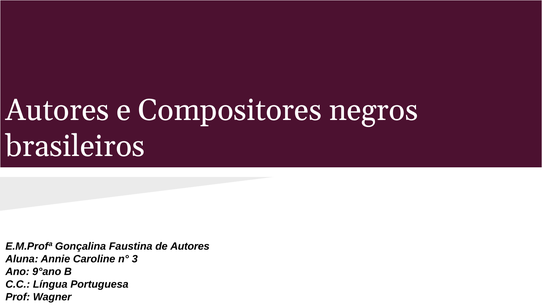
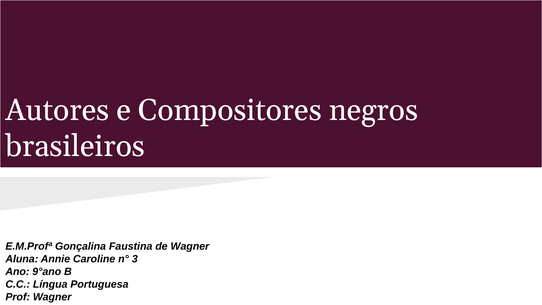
de Autores: Autores -> Wagner
